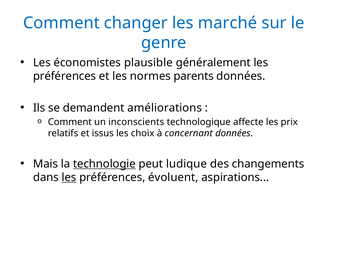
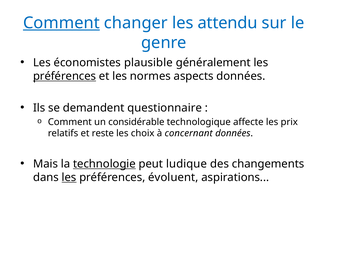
Comment at (61, 23) underline: none -> present
marché: marché -> attendu
préférences at (65, 76) underline: none -> present
parents: parents -> aspects
améliorations: améliorations -> questionnaire
inconscients: inconscients -> considérable
issus: issus -> reste
